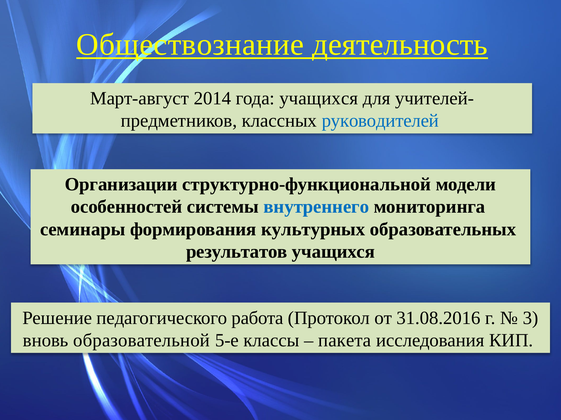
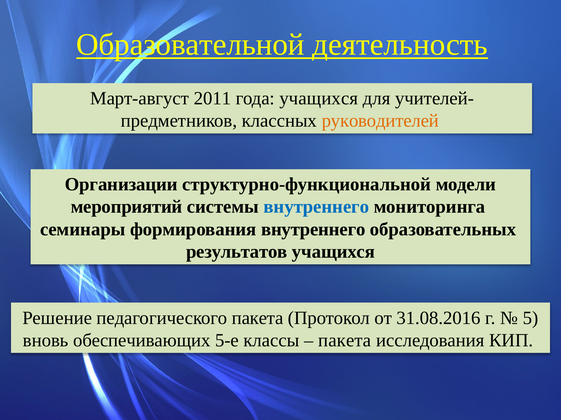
Обществознание: Обществознание -> Образовательной
2014: 2014 -> 2011
руководителей colour: blue -> orange
особенностей: особенностей -> мероприятий
формирования культурных: культурных -> внутреннего
педагогического работа: работа -> пакета
3: 3 -> 5
образовательной: образовательной -> обеспечивающих
